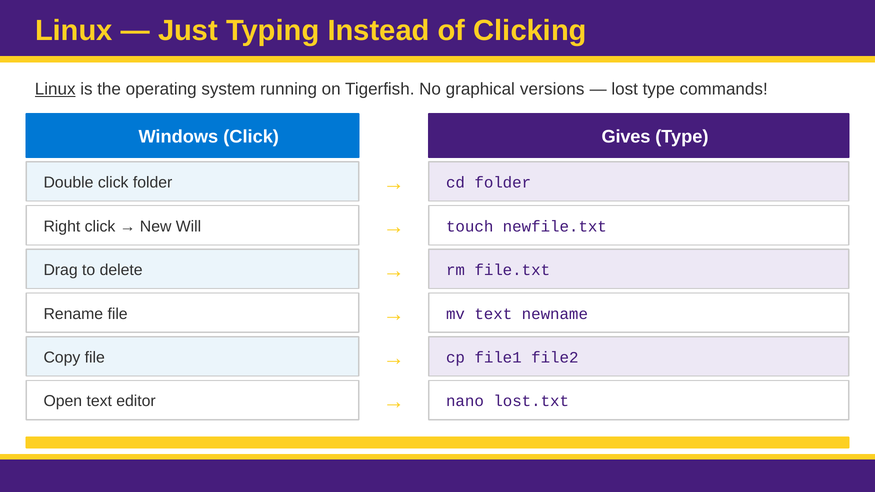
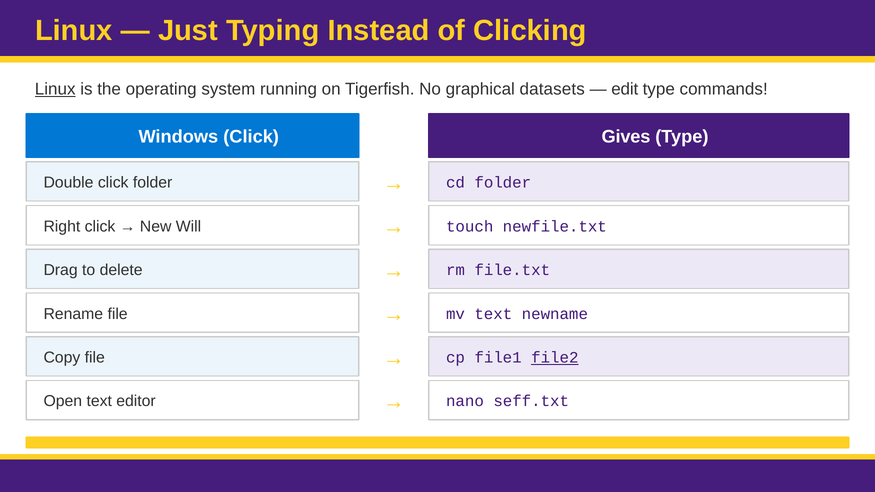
versions: versions -> datasets
lost: lost -> edit
file2 underline: none -> present
lost.txt: lost.txt -> seff.txt
